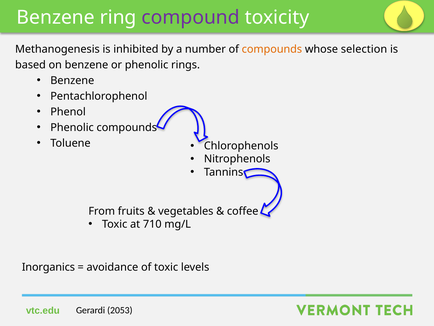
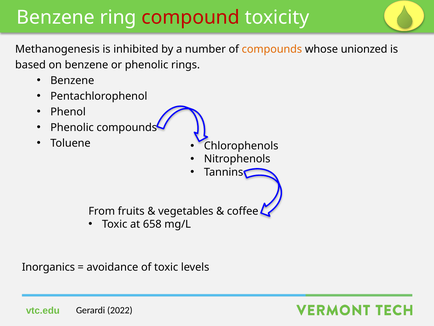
compound colour: purple -> red
selection: selection -> unionzed
710: 710 -> 658
2053: 2053 -> 2022
